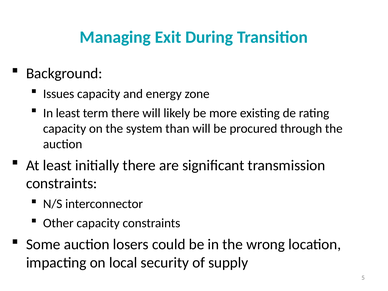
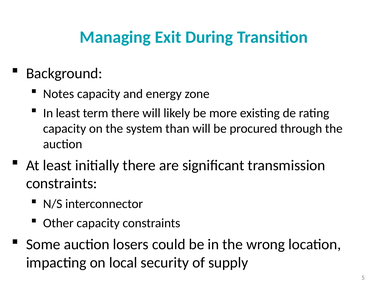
Issues: Issues -> Notes
